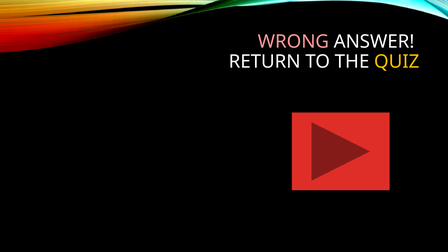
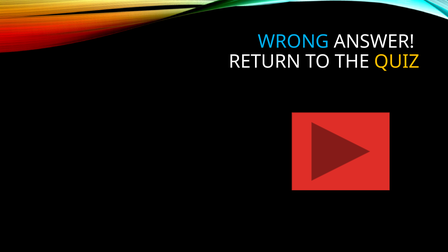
WRONG colour: pink -> light blue
